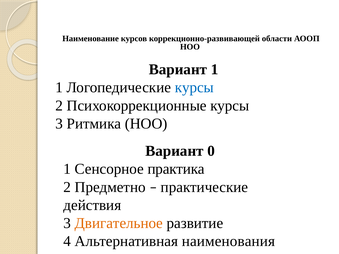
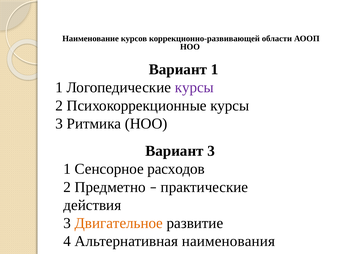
курсы at (194, 88) colour: blue -> purple
Вариант 0: 0 -> 3
практика: практика -> расходов
